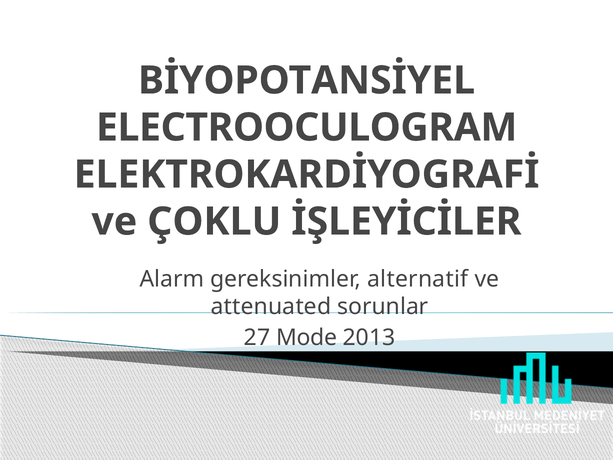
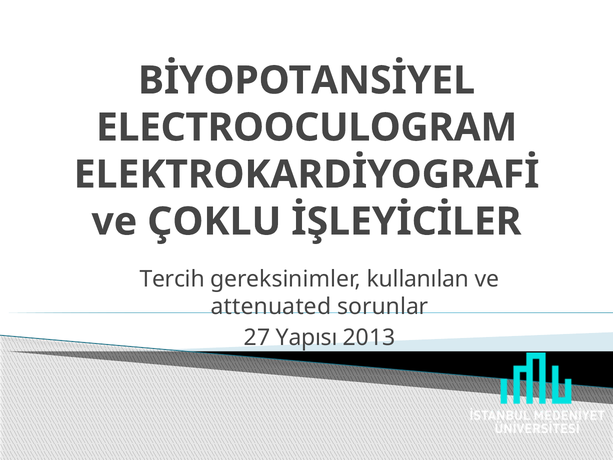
Alarm: Alarm -> Tercih
alternatif: alternatif -> kullanılan
Mode: Mode -> Yapısı
